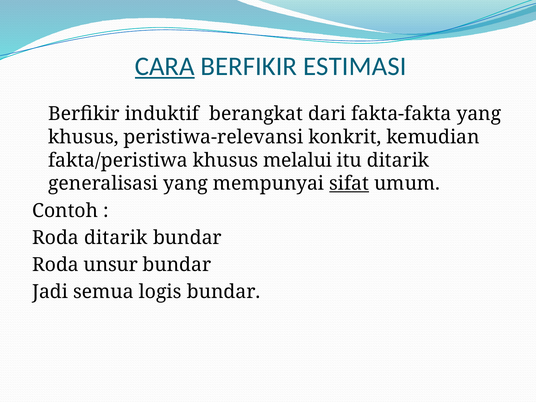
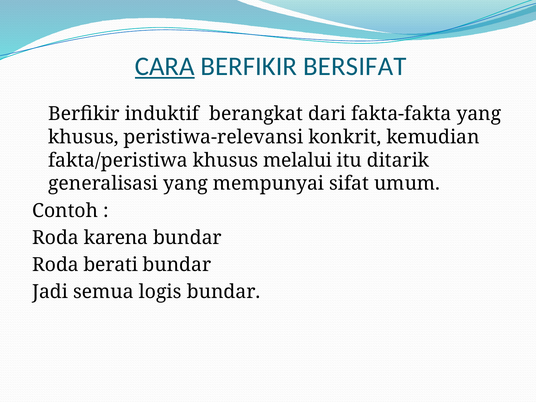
ESTIMASI: ESTIMASI -> BERSIFAT
sifat underline: present -> none
Roda ditarik: ditarik -> karena
unsur: unsur -> berati
